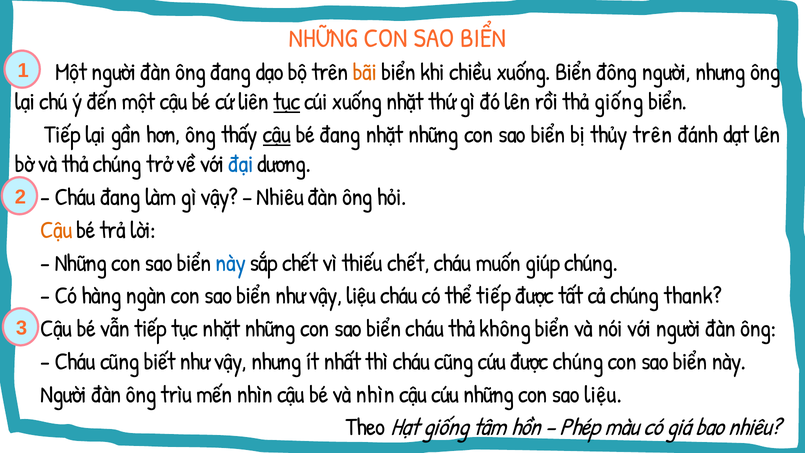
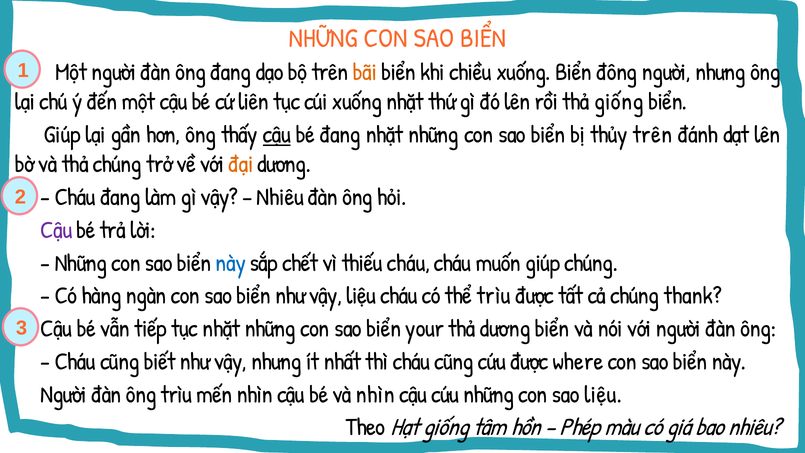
tục at (287, 102) underline: present -> none
Tiếp at (62, 135): Tiếp -> Giúp
đại colour: blue -> orange
Cậu at (56, 230) colour: orange -> purple
thiếu chết: chết -> cháu
thể tiếp: tiếp -> trìu
biển cháu: cháu -> your
thả không: không -> dương
được chúng: chúng -> where
